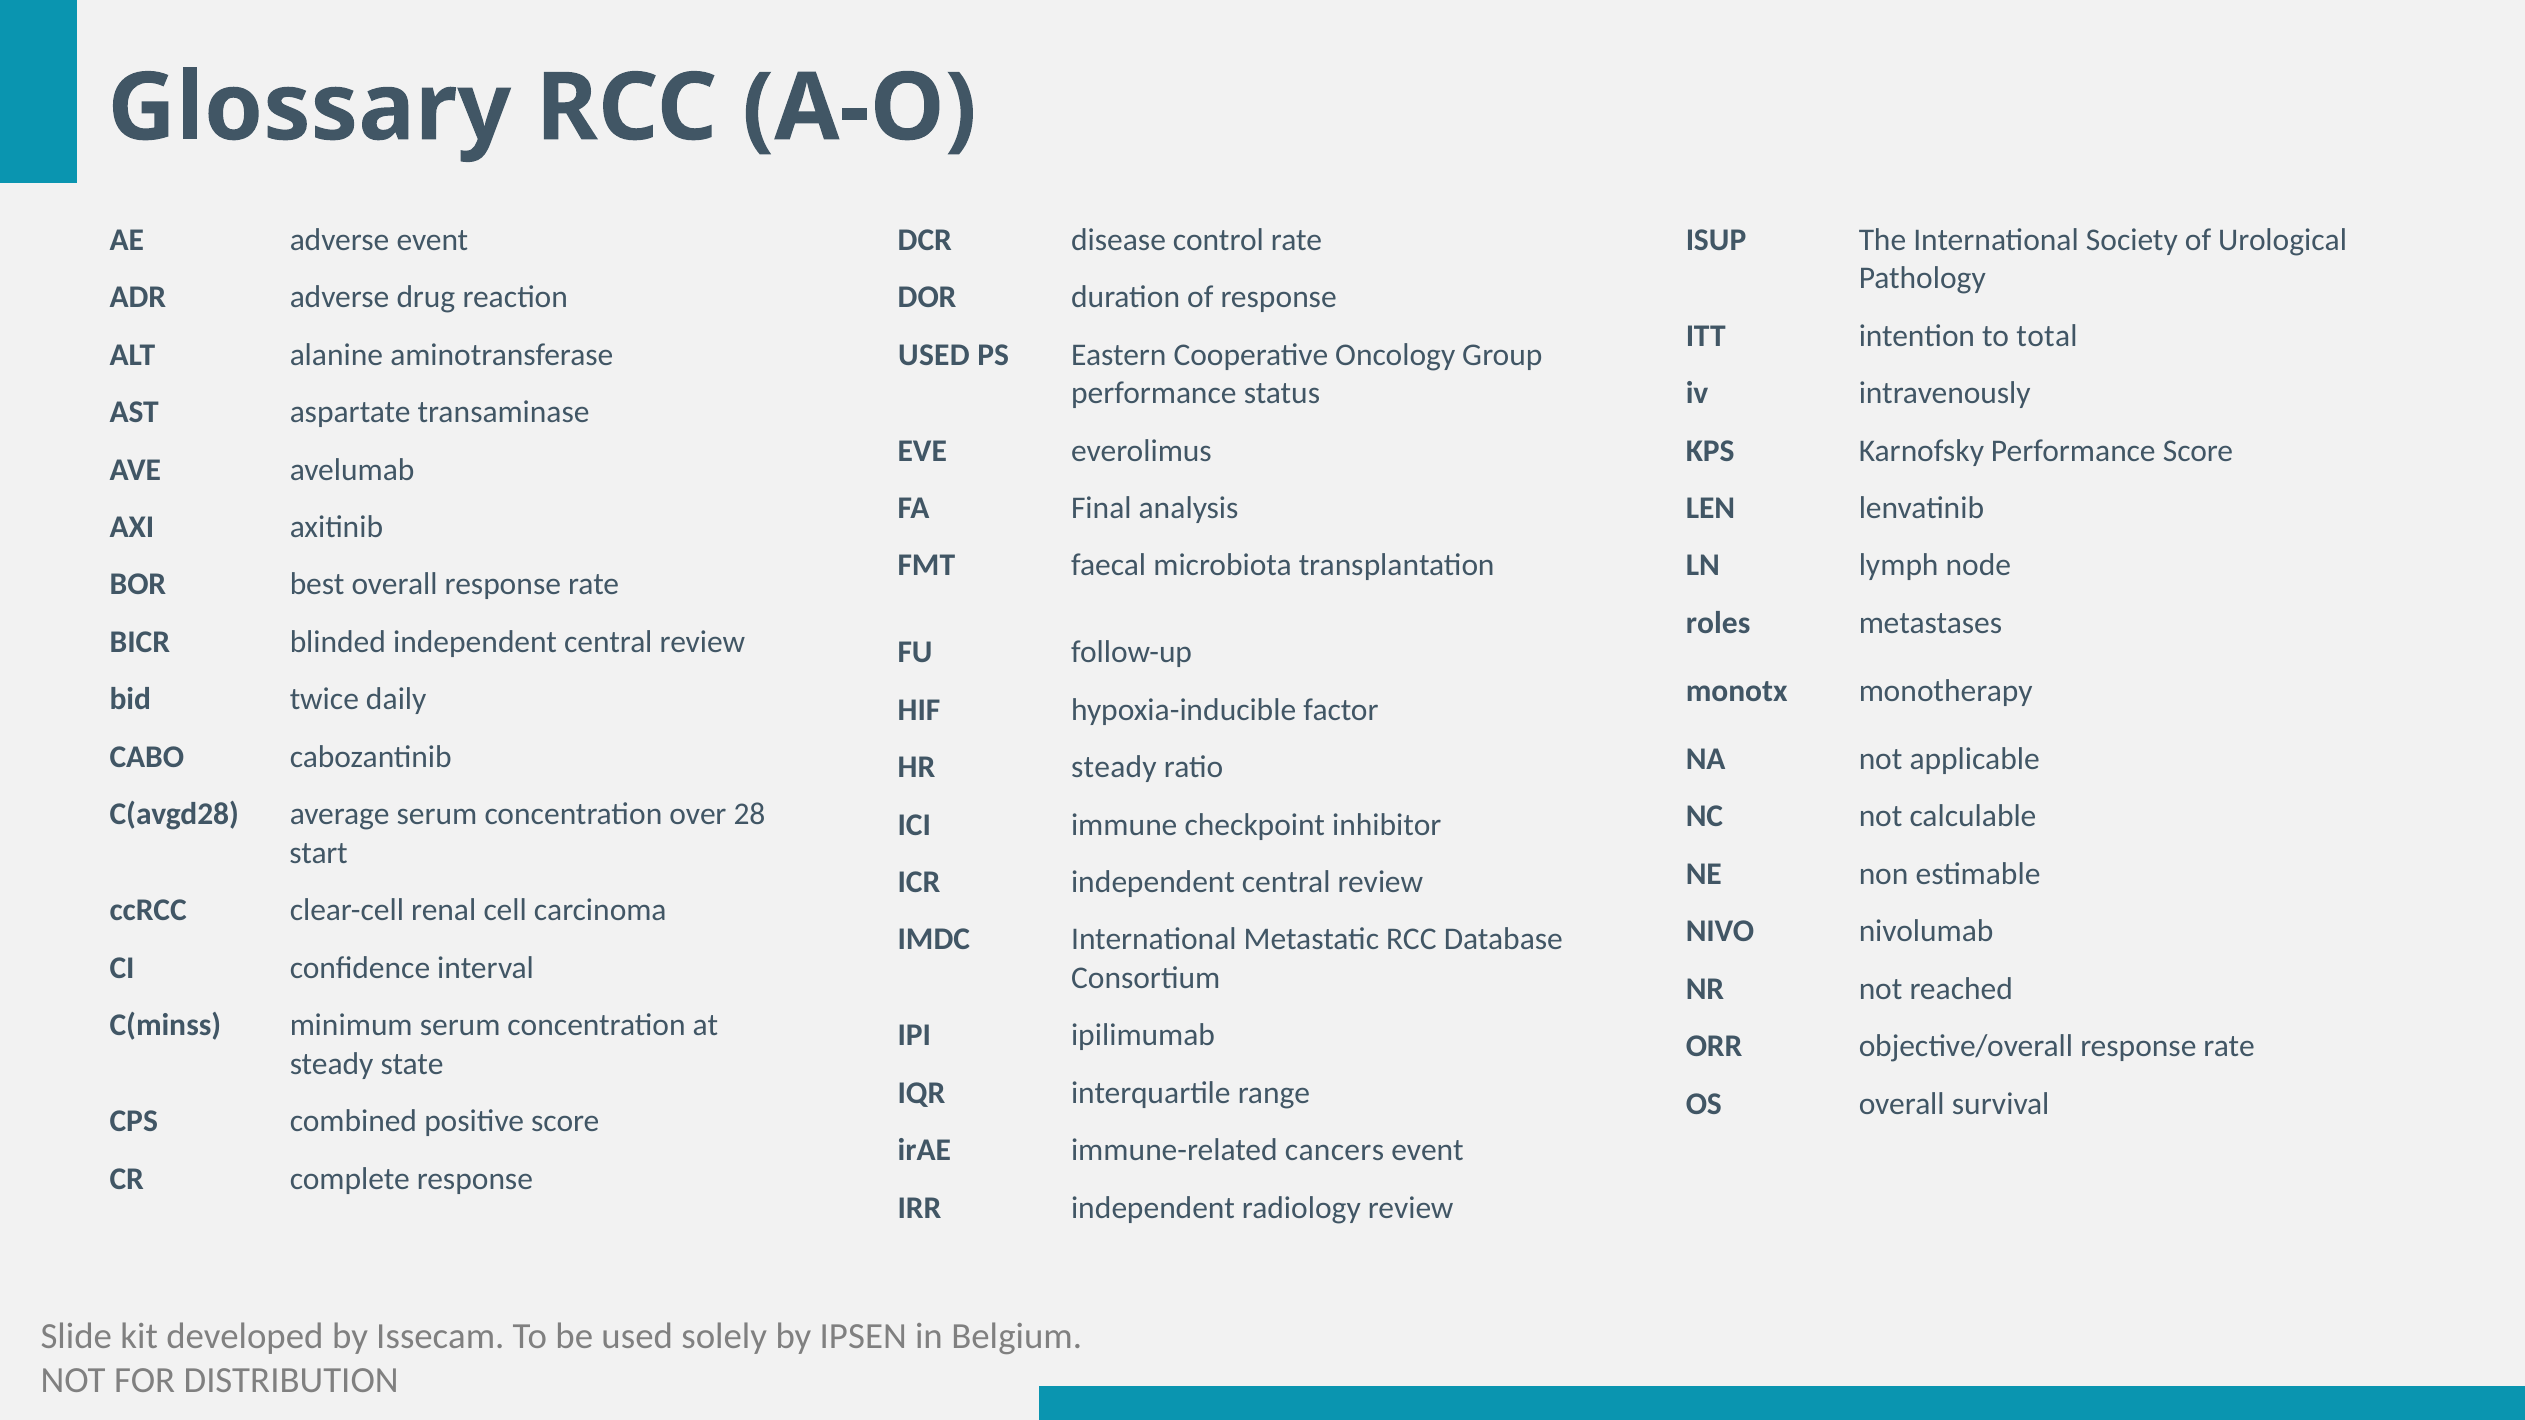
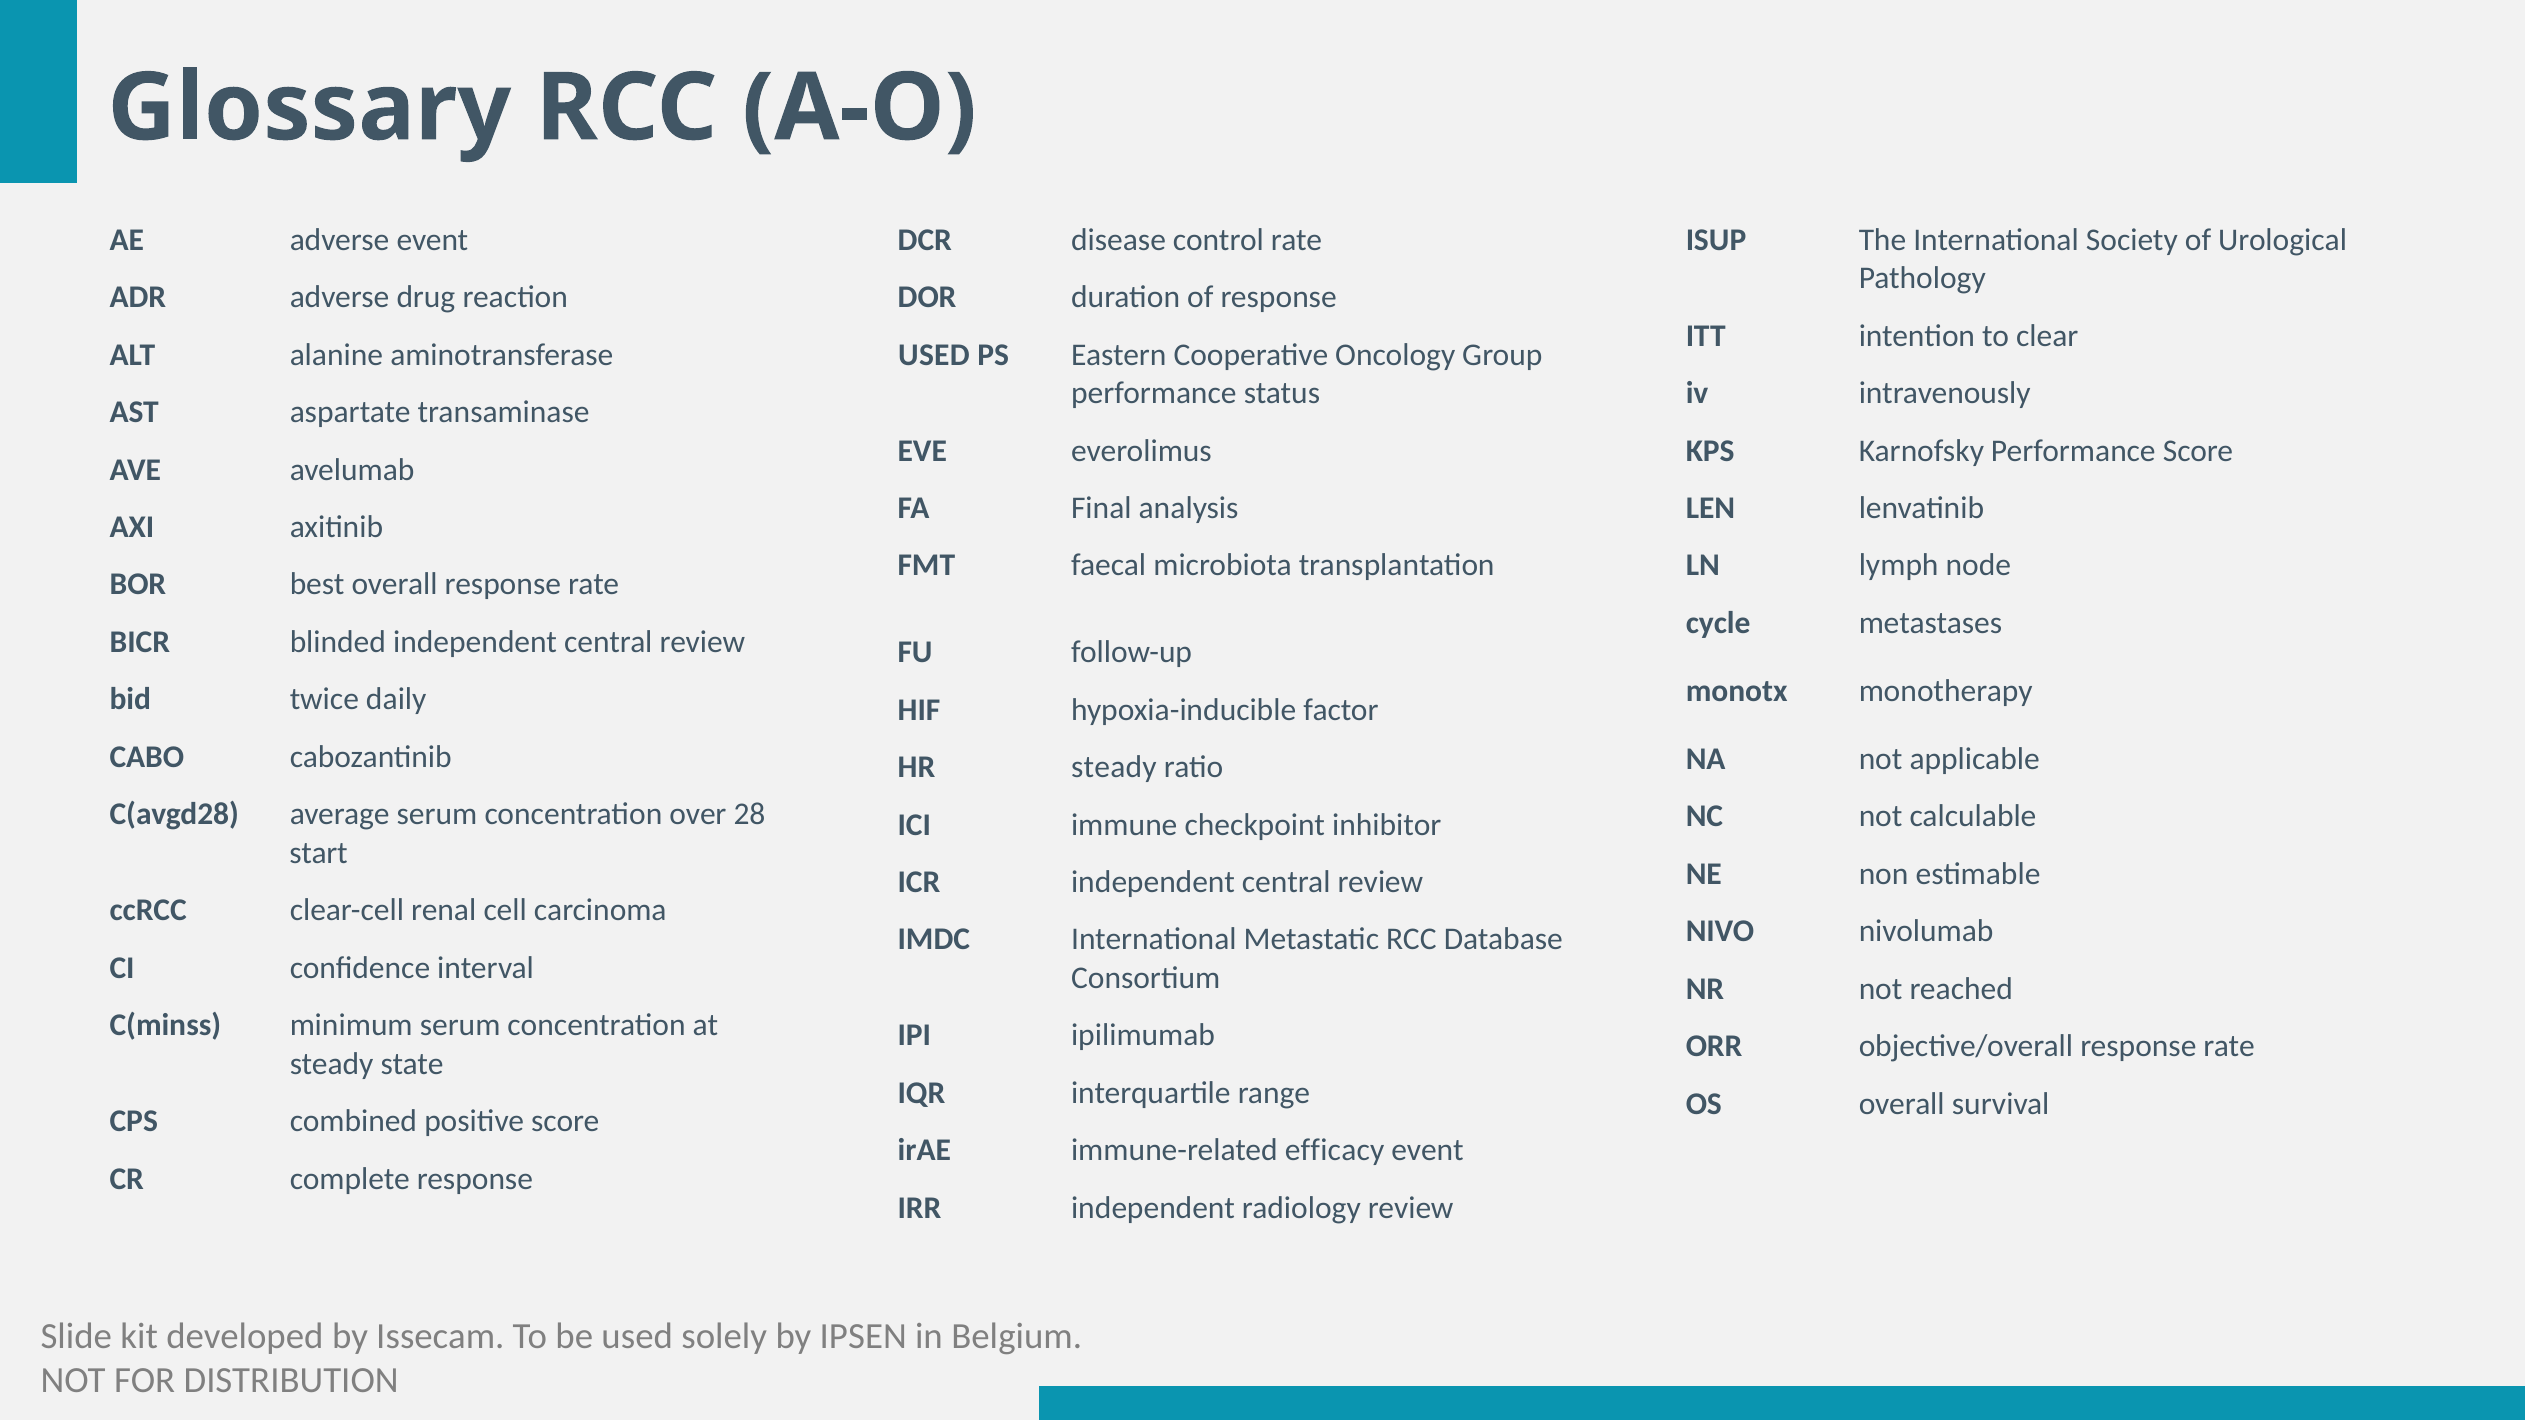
total: total -> clear
roles: roles -> cycle
cancers: cancers -> efficacy
